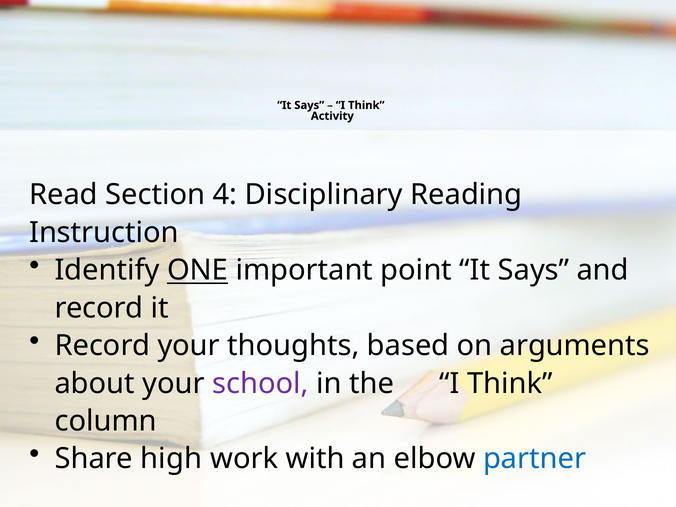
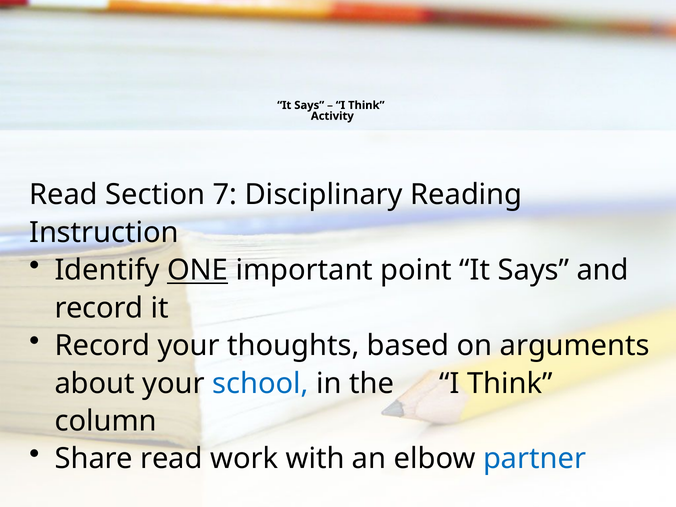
4: 4 -> 7
school colour: purple -> blue
Share high: high -> read
